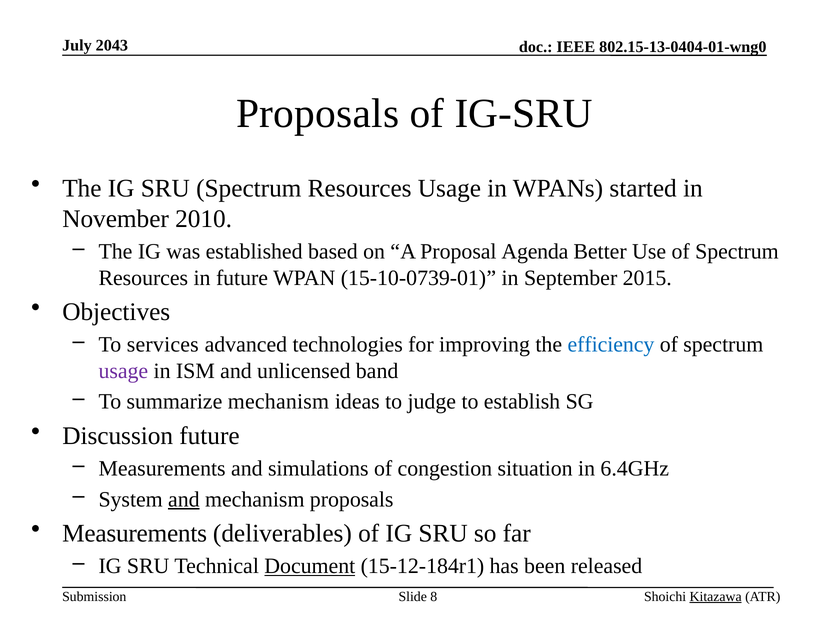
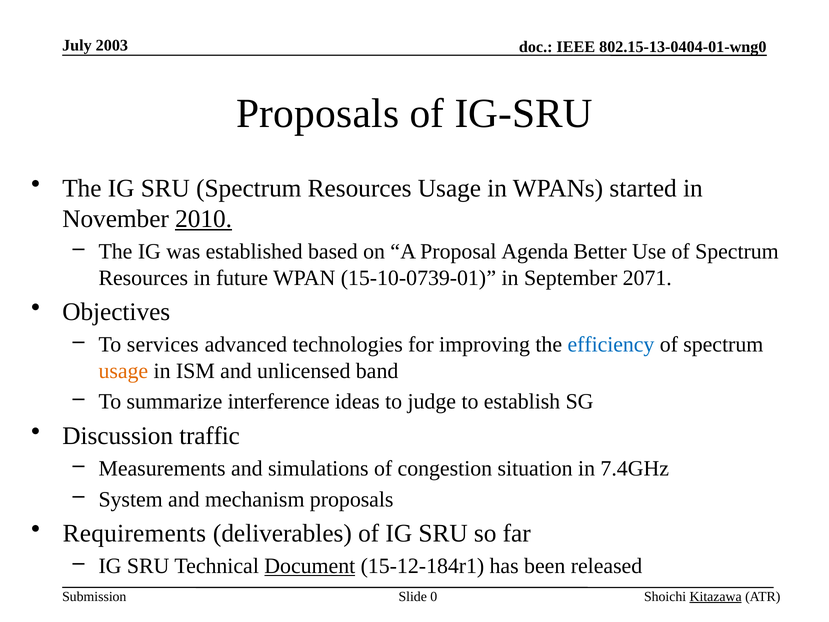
2043: 2043 -> 2003
2010 underline: none -> present
2015: 2015 -> 2071
usage at (123, 371) colour: purple -> orange
summarize mechanism: mechanism -> interference
Discussion future: future -> traffic
6.4GHz: 6.4GHz -> 7.4GHz
and at (184, 499) underline: present -> none
Measurements at (135, 533): Measurements -> Requirements
8: 8 -> 0
